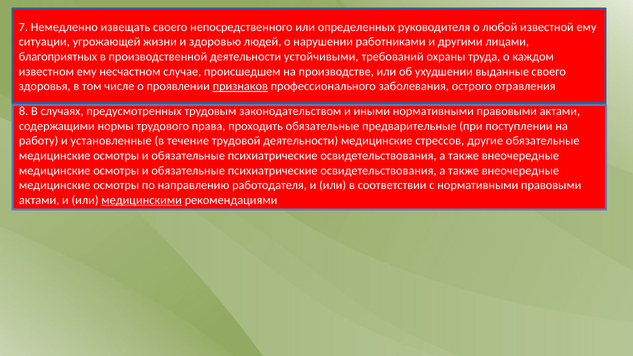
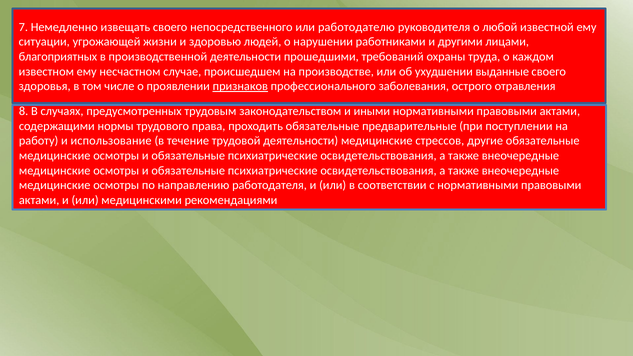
определенных: определенных -> работодателю
устойчивыми: устойчивыми -> прошедшими
установленные: установленные -> использование
медицинскими underline: present -> none
